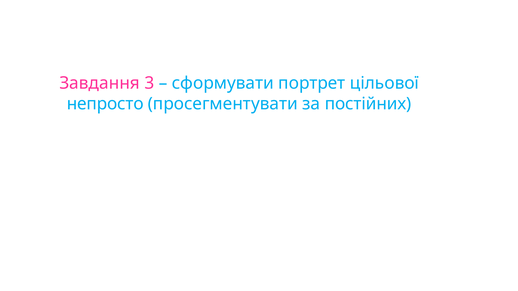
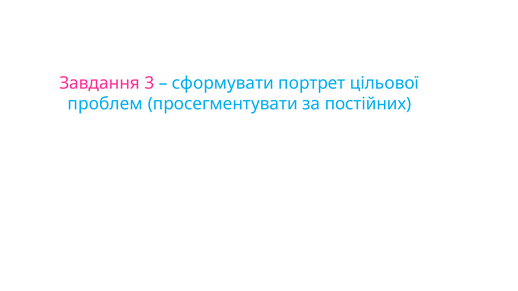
непросто: непросто -> проблем
